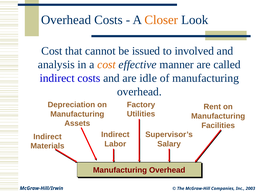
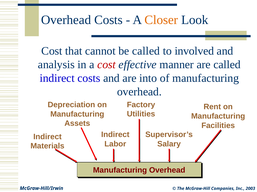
be issued: issued -> called
cost at (107, 65) colour: orange -> red
idle: idle -> into
